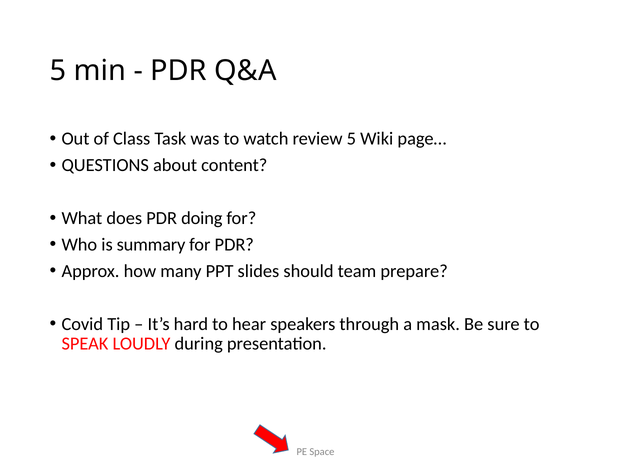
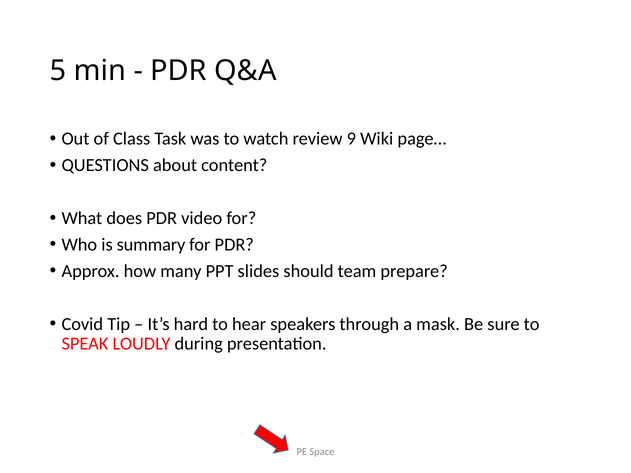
review 5: 5 -> 9
doing: doing -> video
